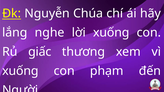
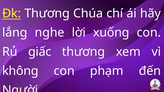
Đk Nguyễn: Nguyễn -> Thương
xuống at (20, 71): xuống -> không
